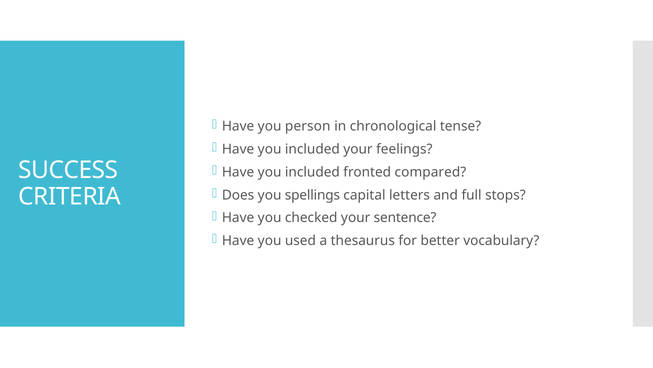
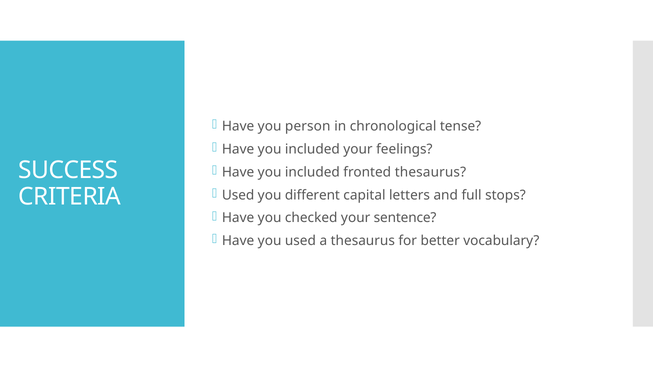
fronted compared: compared -> thesaurus
Does at (238, 195): Does -> Used
spellings: spellings -> different
